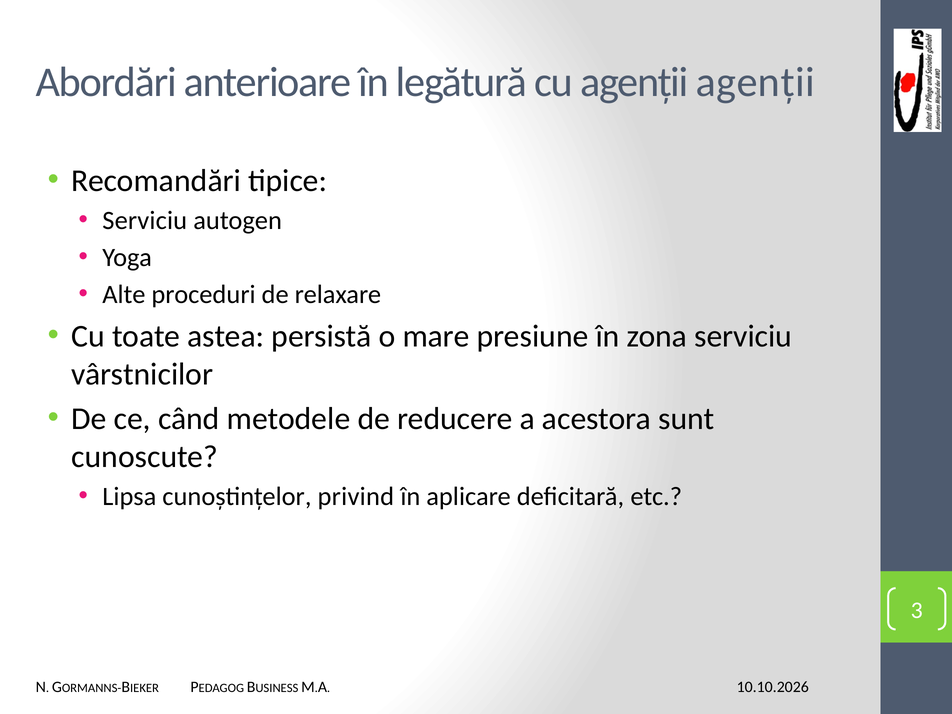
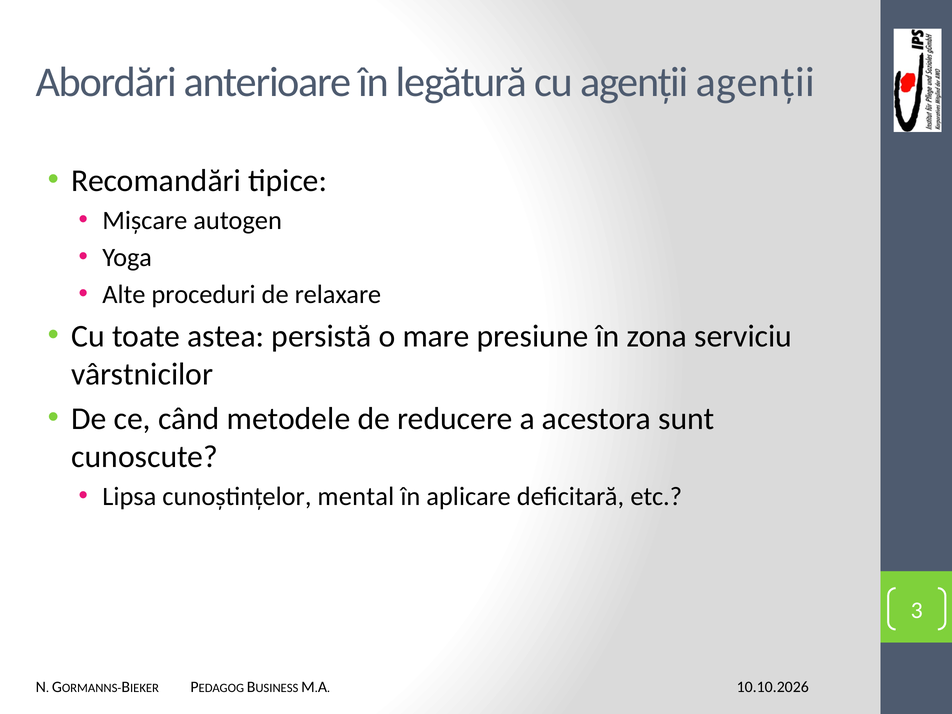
Serviciu at (145, 220): Serviciu -> Mișcare
privind: privind -> mental
